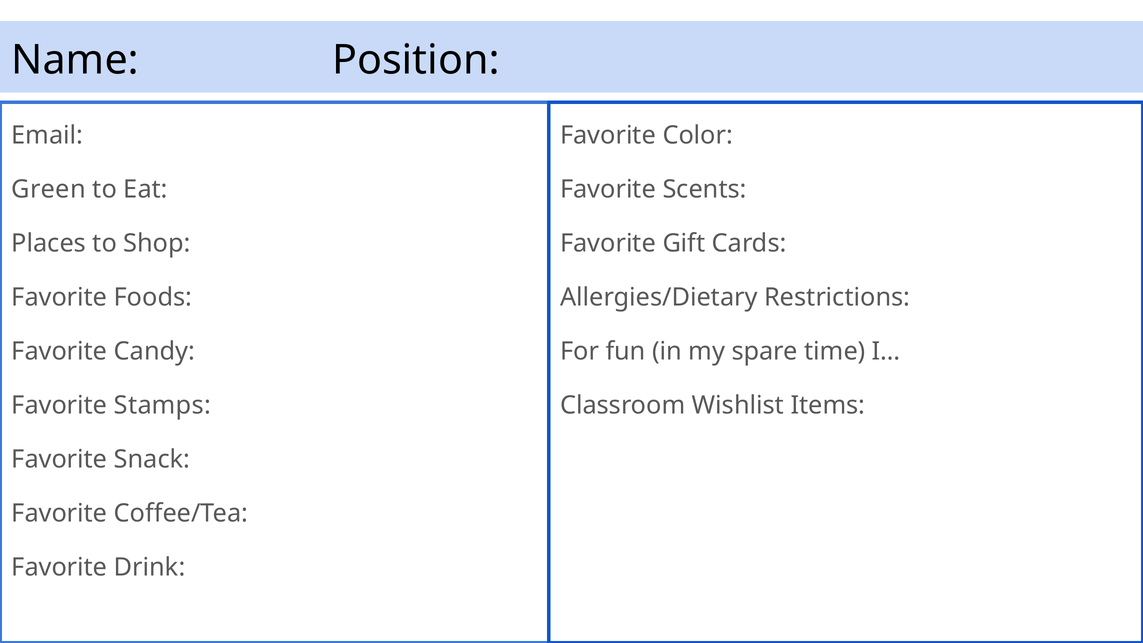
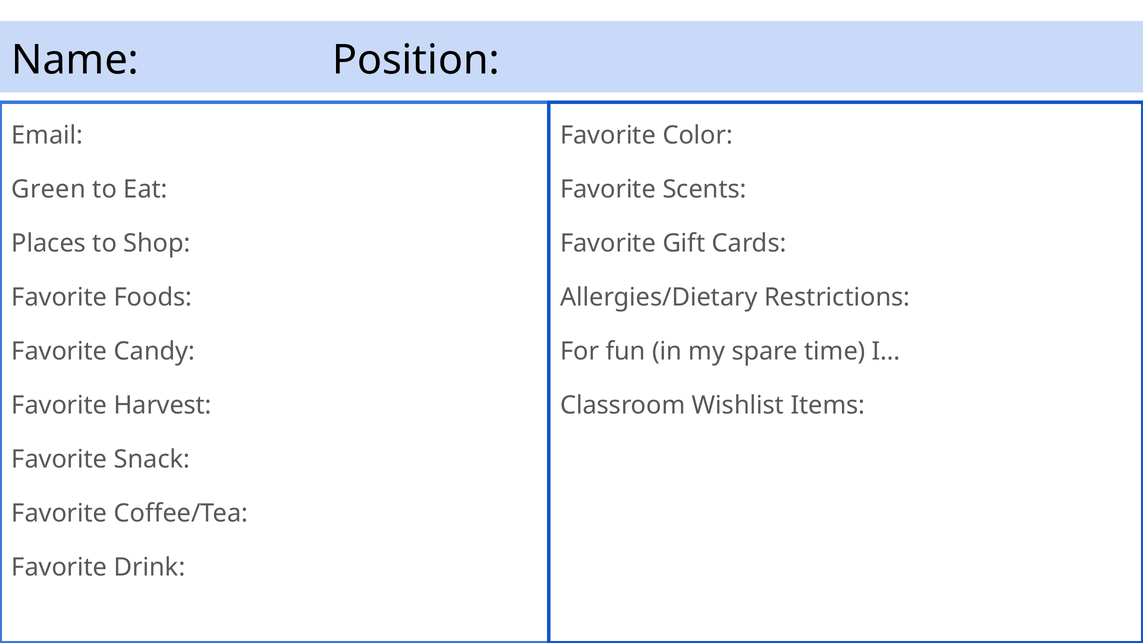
Stamps: Stamps -> Harvest
